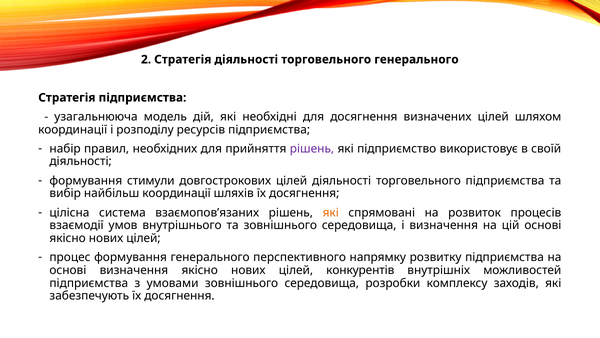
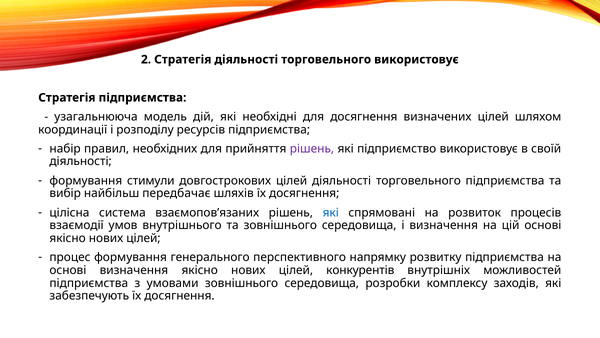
торговельного генерального: генерального -> використовує
найбільш координації: координації -> передбачає
які at (331, 212) colour: orange -> blue
